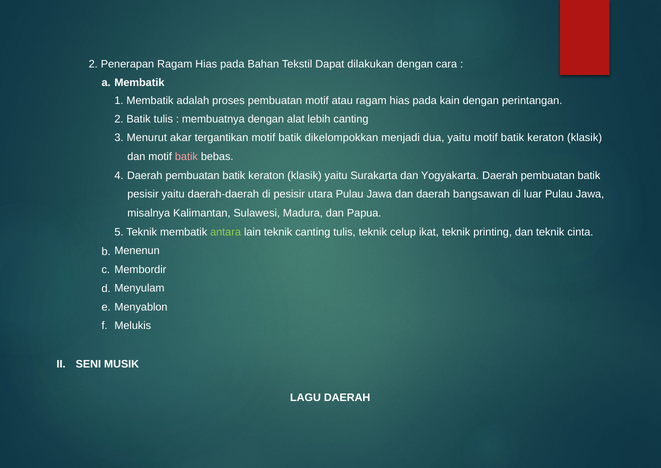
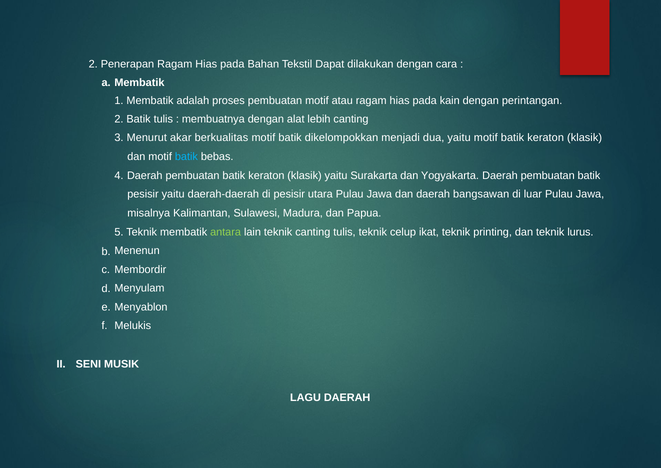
tergantikan: tergantikan -> berkualitas
batik at (186, 156) colour: pink -> light blue
cinta: cinta -> lurus
